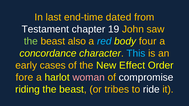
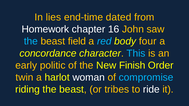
last: last -> lies
Testament: Testament -> Homework
19: 19 -> 16
the at (31, 41) colour: light green -> light blue
also: also -> field
cases: cases -> politic
Effect: Effect -> Finish
fore: fore -> twin
woman colour: pink -> white
compromise colour: white -> light blue
